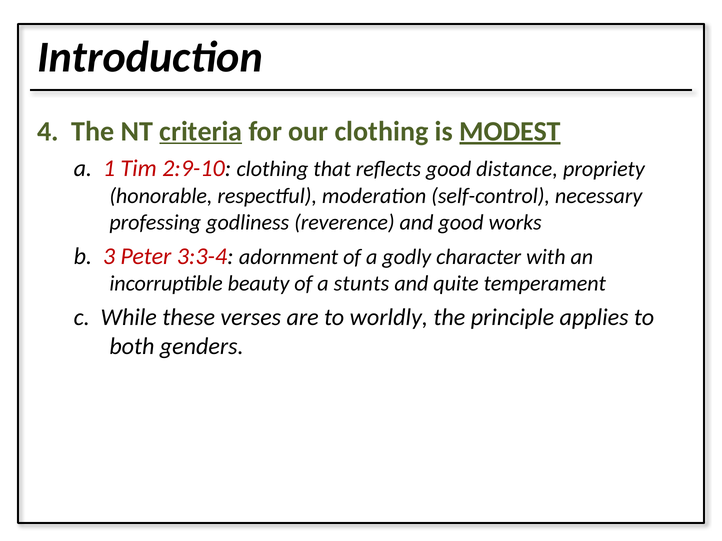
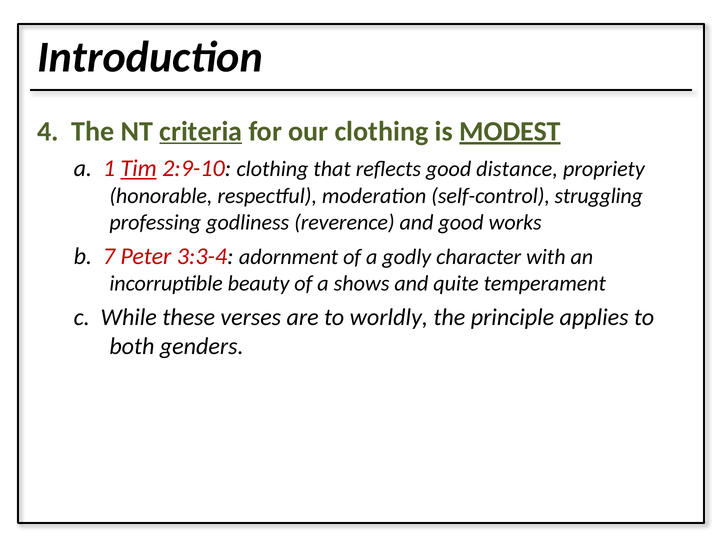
Tim underline: none -> present
necessary: necessary -> struggling
3: 3 -> 7
stunts: stunts -> shows
